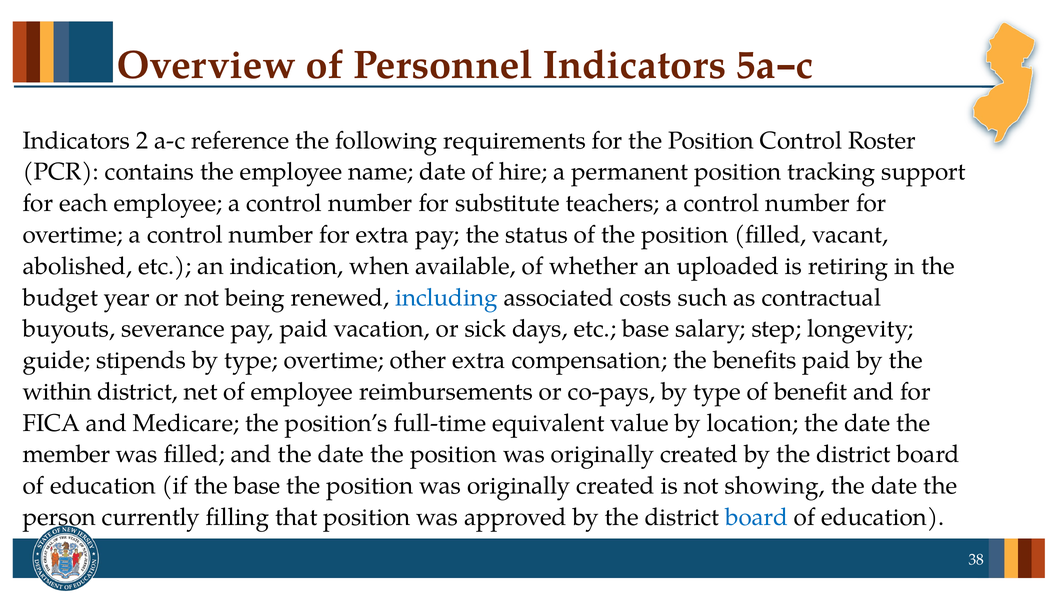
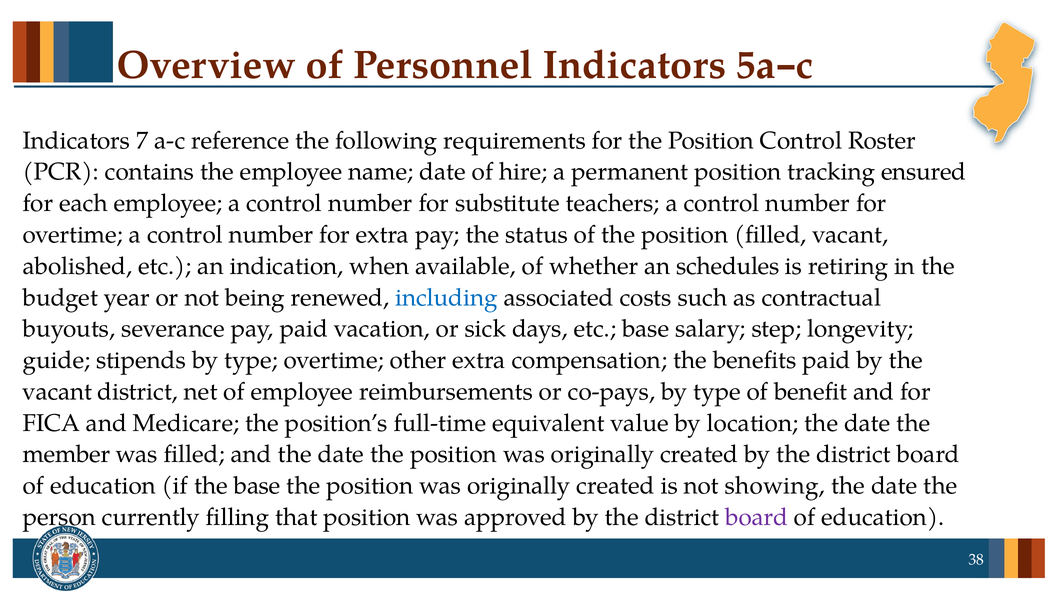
2: 2 -> 7
support: support -> ensured
uploaded: uploaded -> schedules
within at (57, 392): within -> vacant
board at (757, 517) colour: blue -> purple
